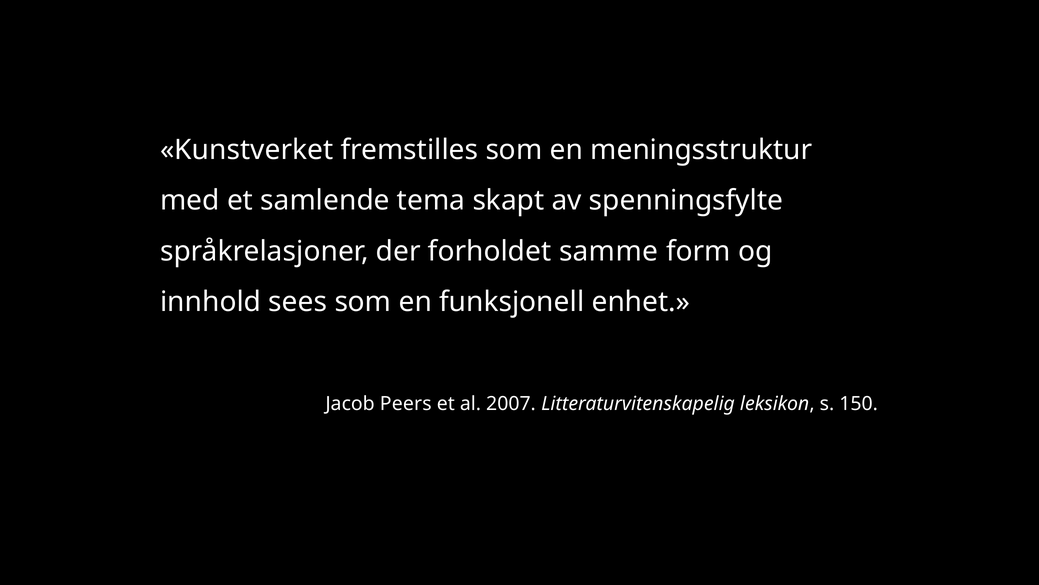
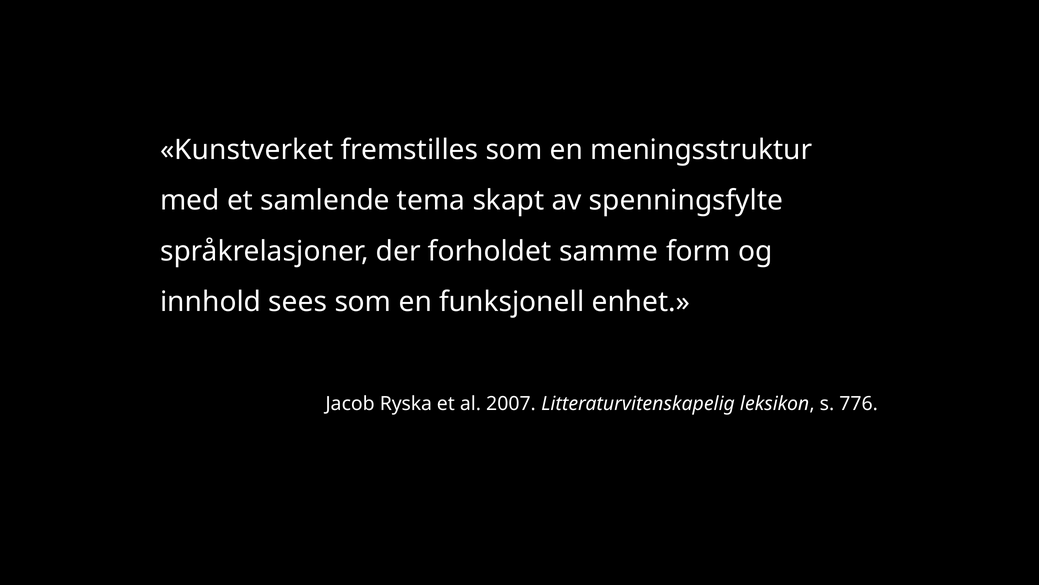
Peers: Peers -> Ryska
150: 150 -> 776
